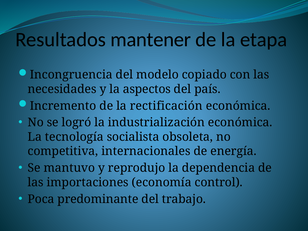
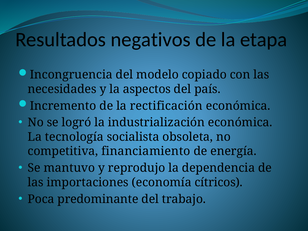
mantener: mantener -> negativos
internacionales: internacionales -> financiamiento
control: control -> cítricos
